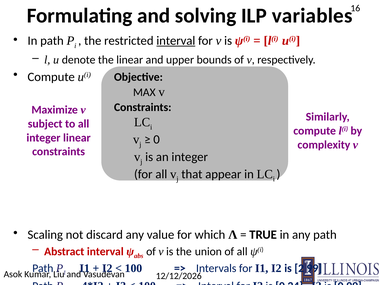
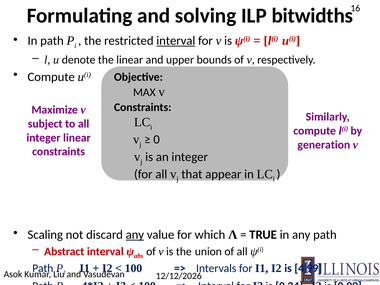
variables: variables -> bitwidths
complexity: complexity -> generation
any at (135, 235) underline: none -> present
is 2: 2 -> 4
